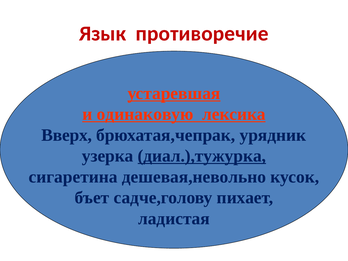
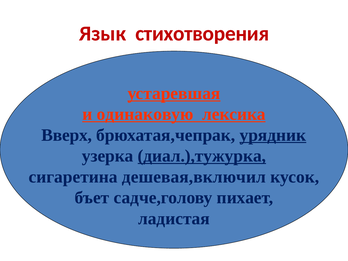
противоречие: противоречие -> стихотворения
урядник underline: none -> present
дешевая,невольно: дешевая,невольно -> дешевая,включил
